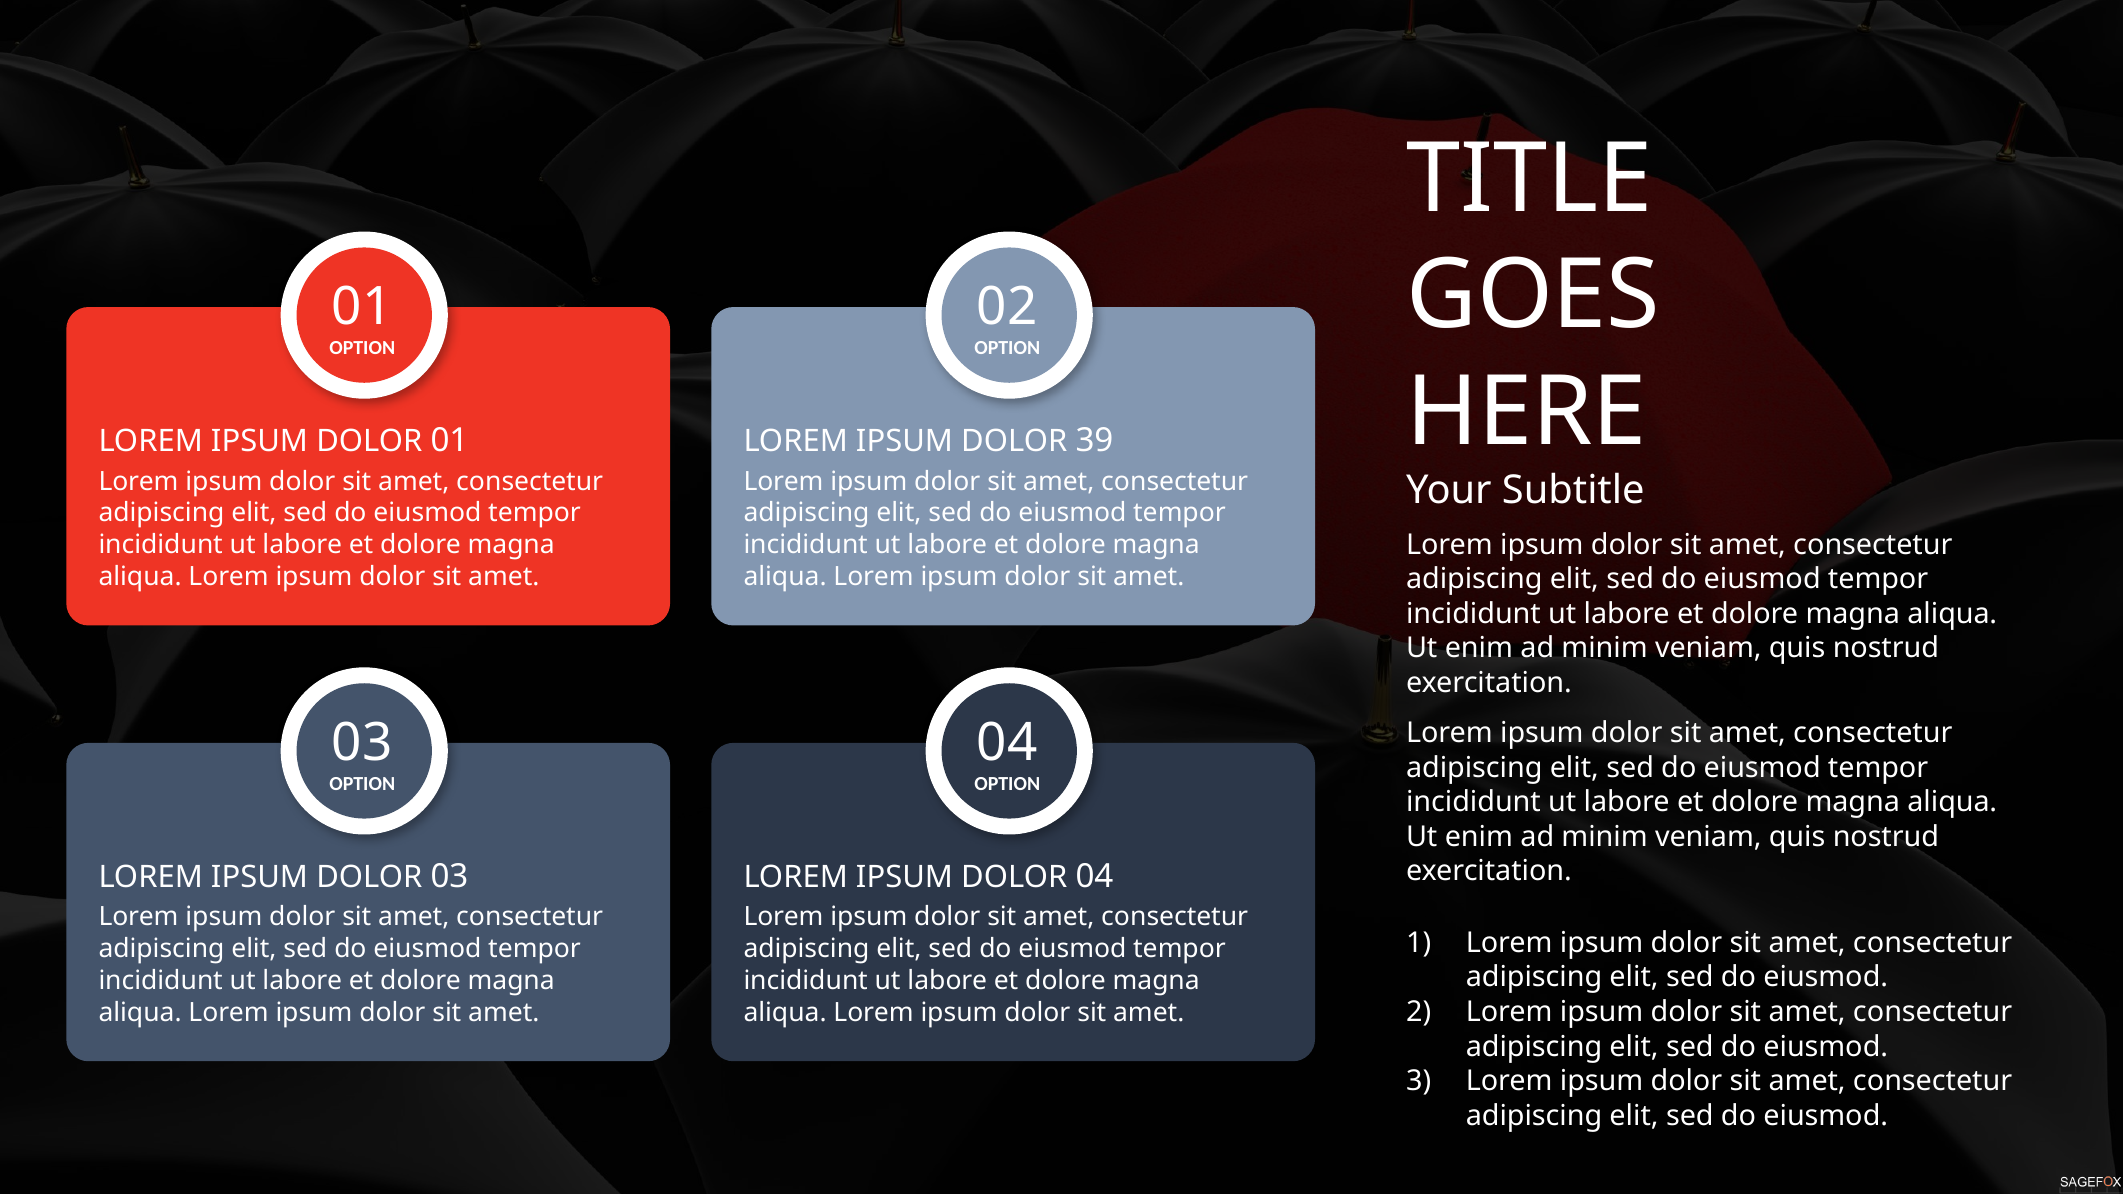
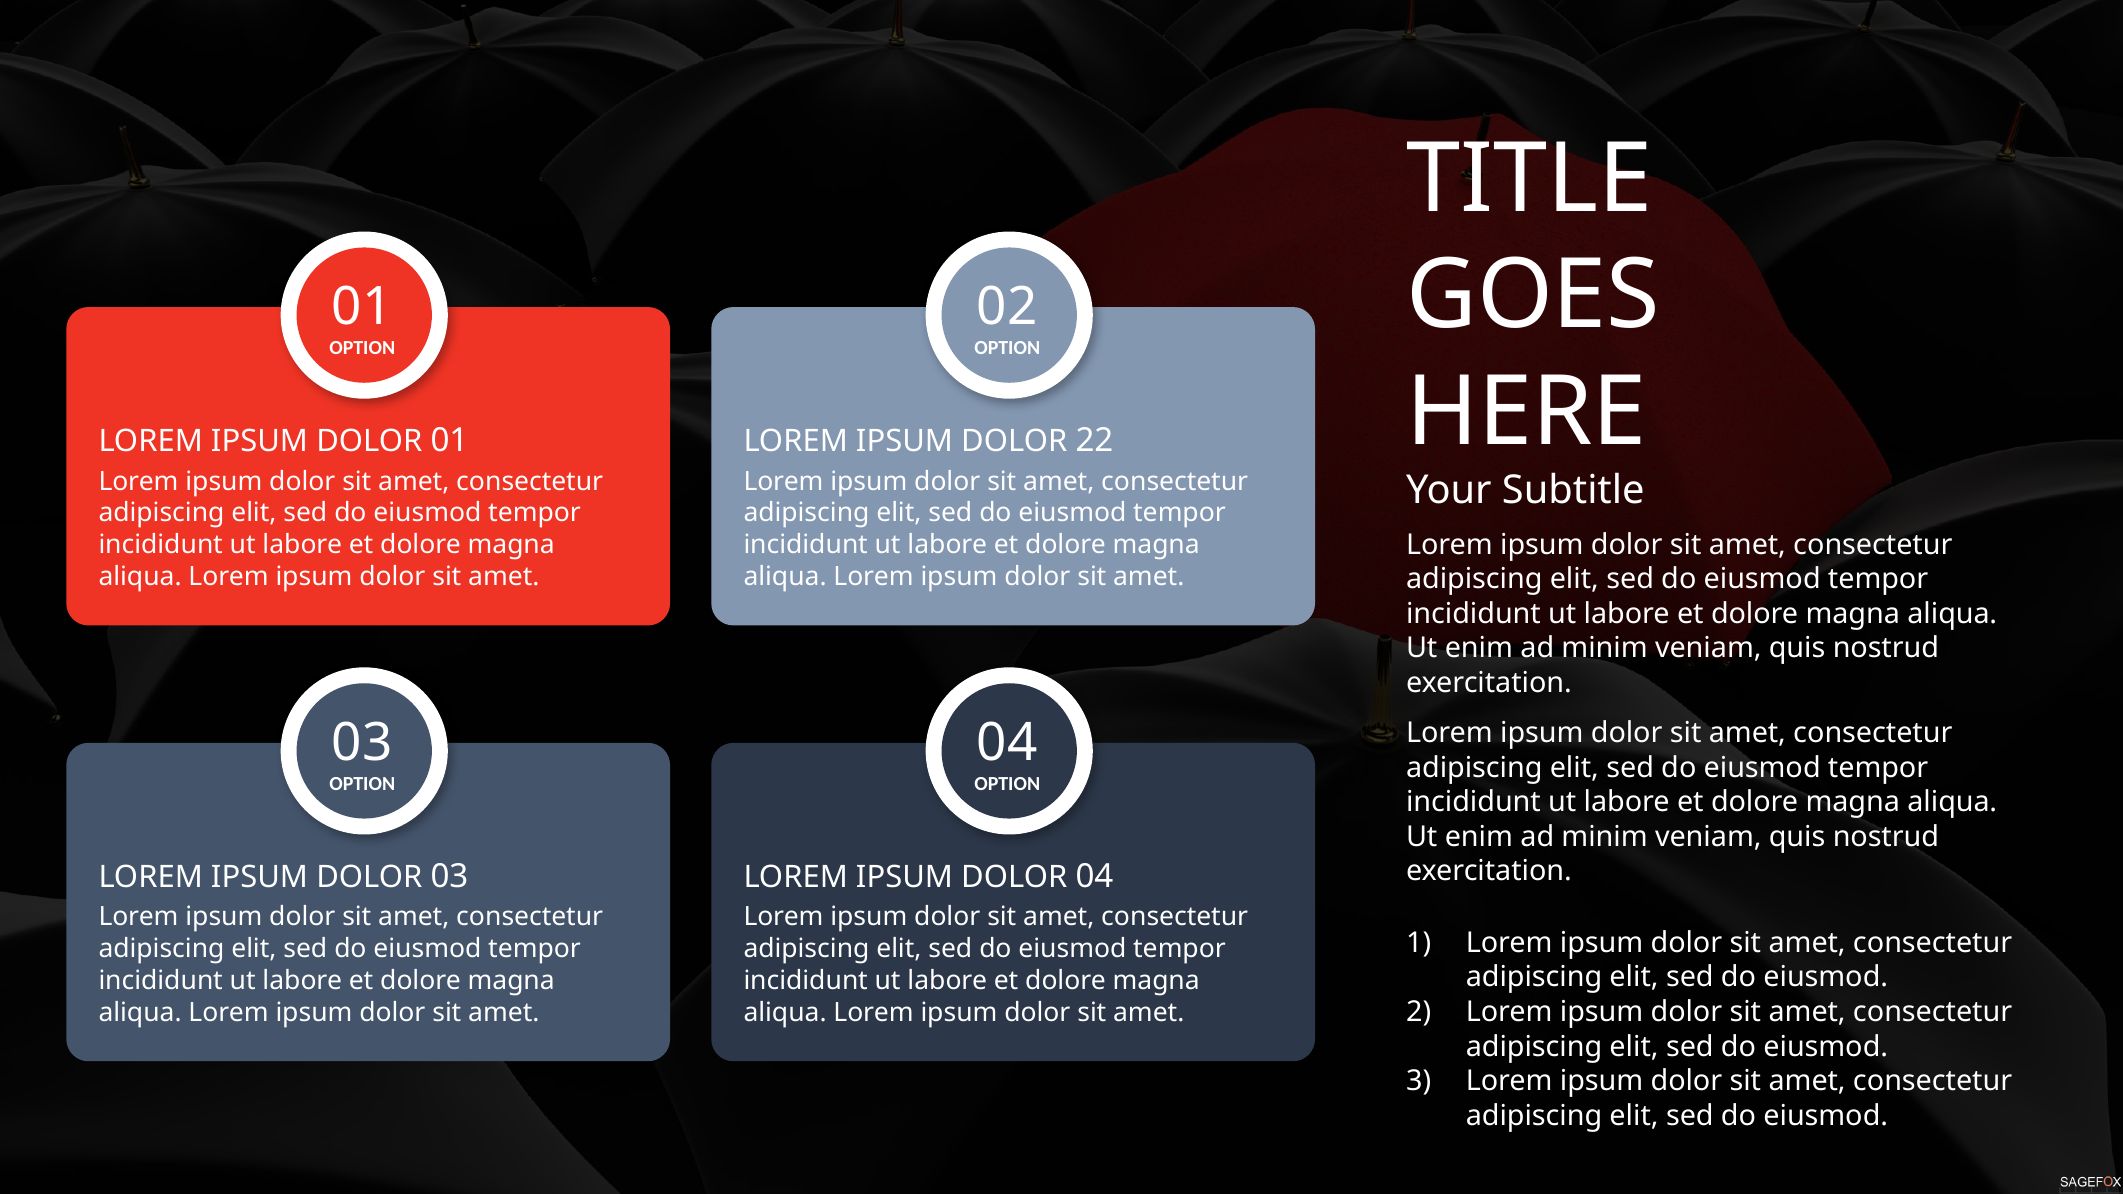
39: 39 -> 22
